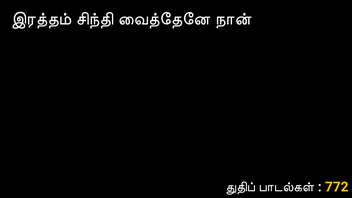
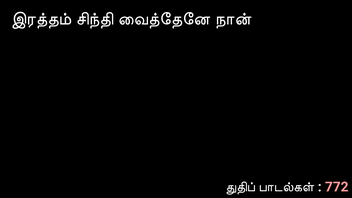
772 colour: yellow -> pink
